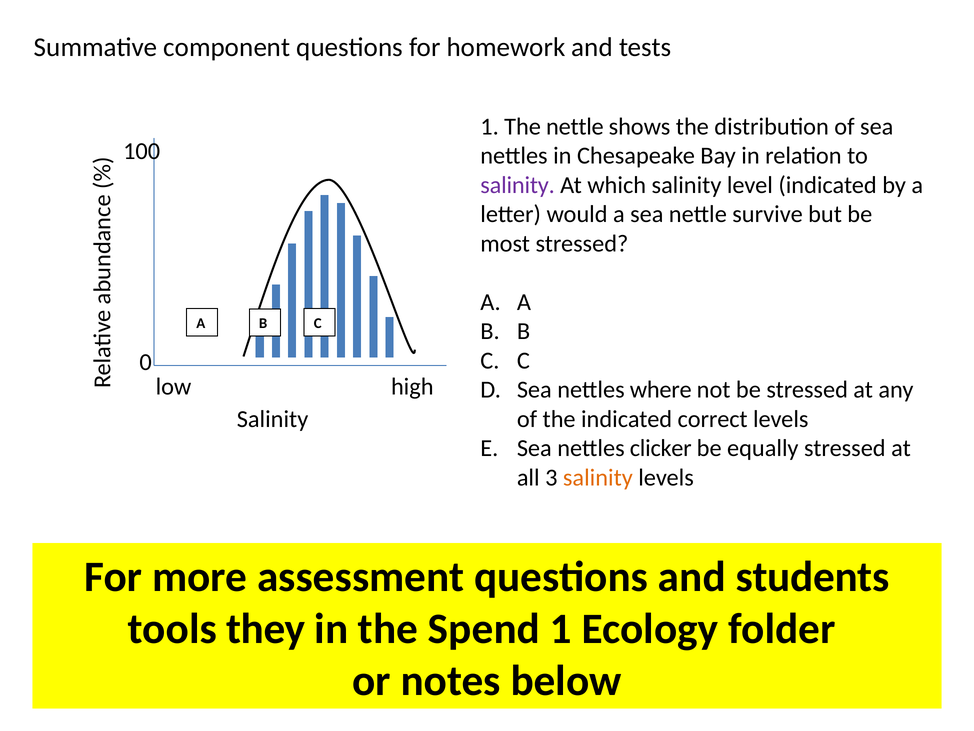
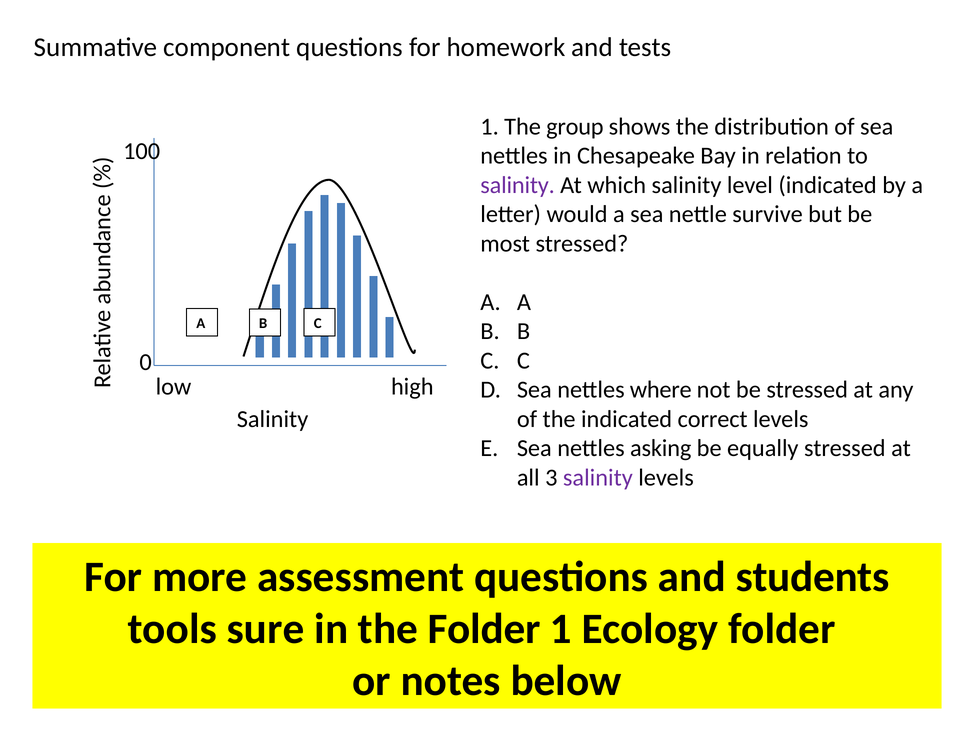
The nettle: nettle -> group
clicker: clicker -> asking
salinity at (598, 477) colour: orange -> purple
they: they -> sure
the Spend: Spend -> Folder
